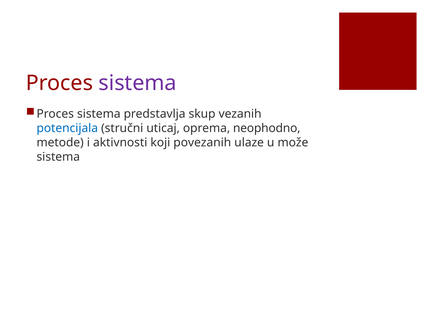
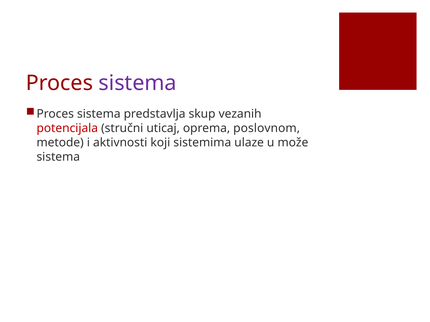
potencijala colour: blue -> red
neophodno: neophodno -> poslovnom
povezanih: povezanih -> sistemima
